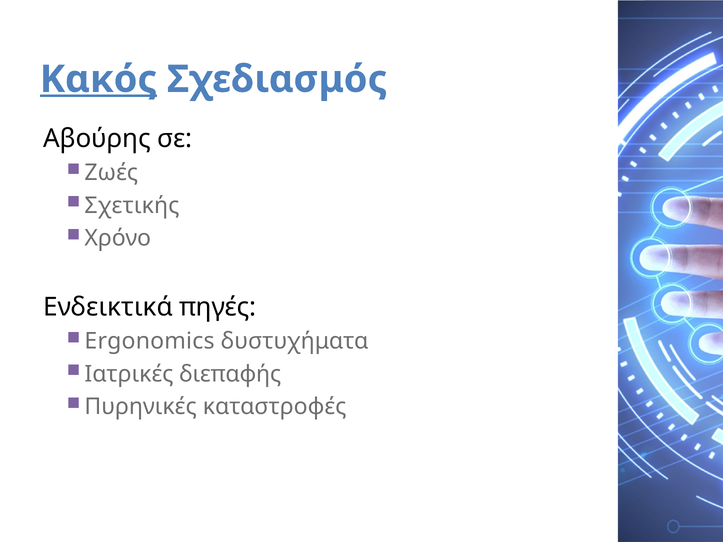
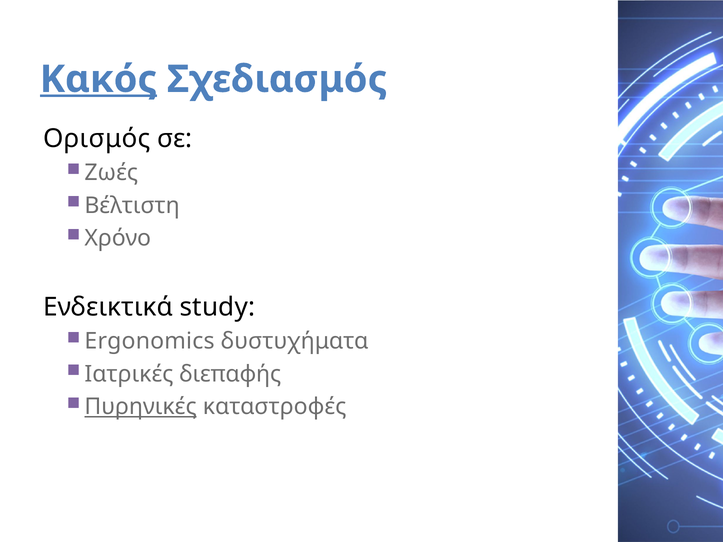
Αβούρης: Αβούρης -> Ορισμός
Σχετικής: Σχετικής -> Βέλτιστη
πηγές: πηγές -> study
Πυρηνικές underline: none -> present
